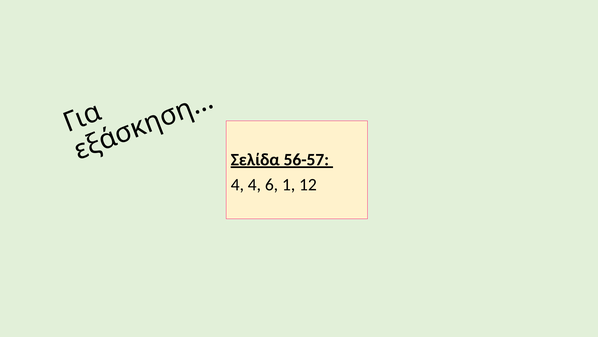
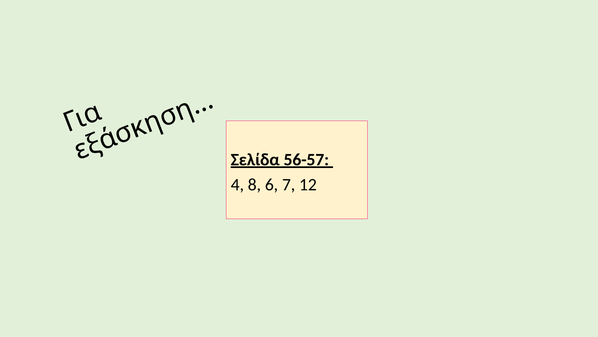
4 4: 4 -> 8
1: 1 -> 7
